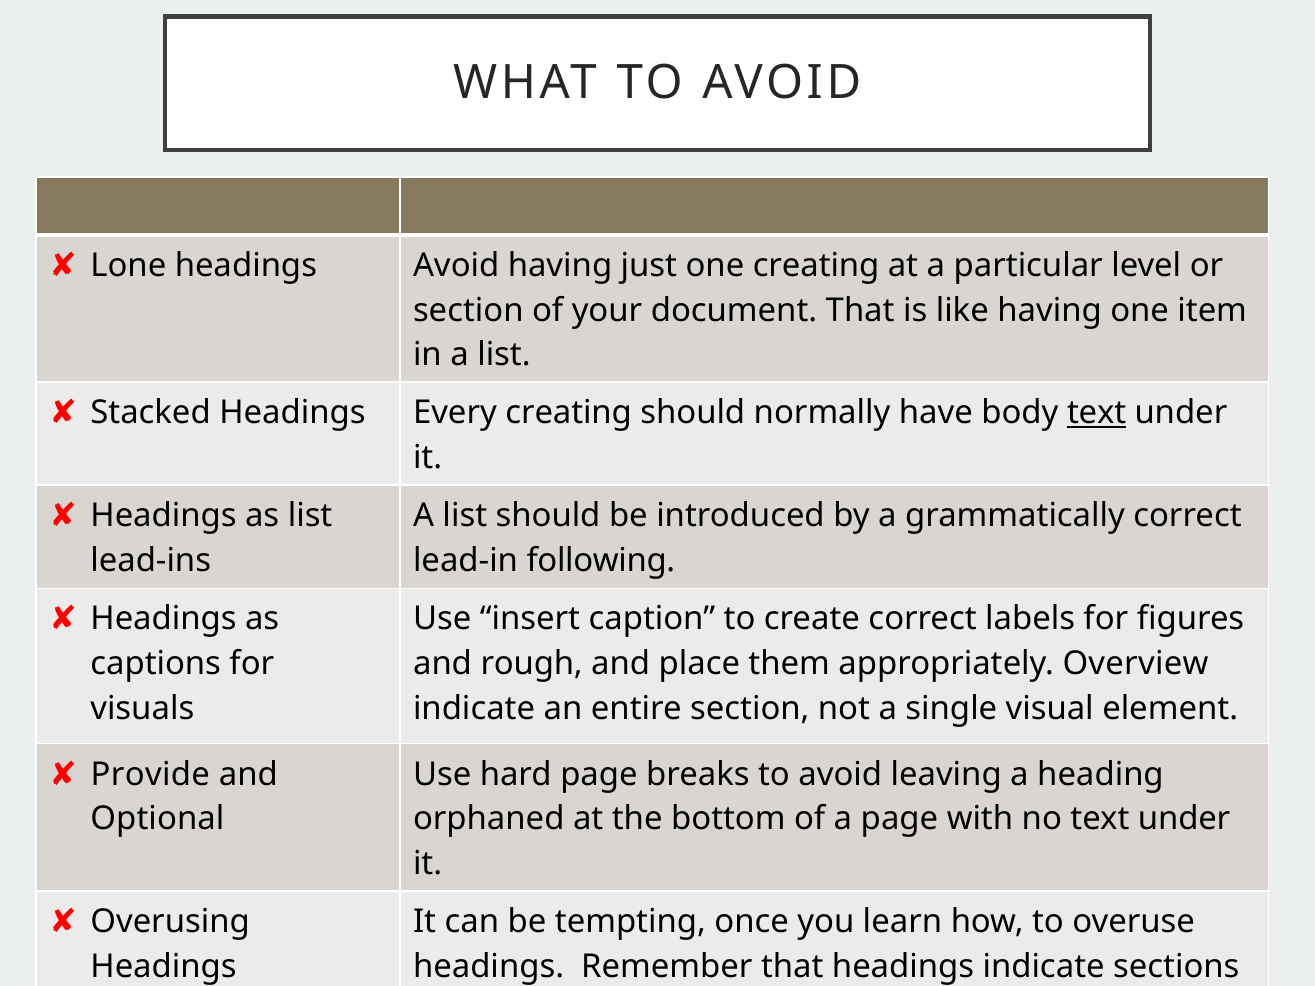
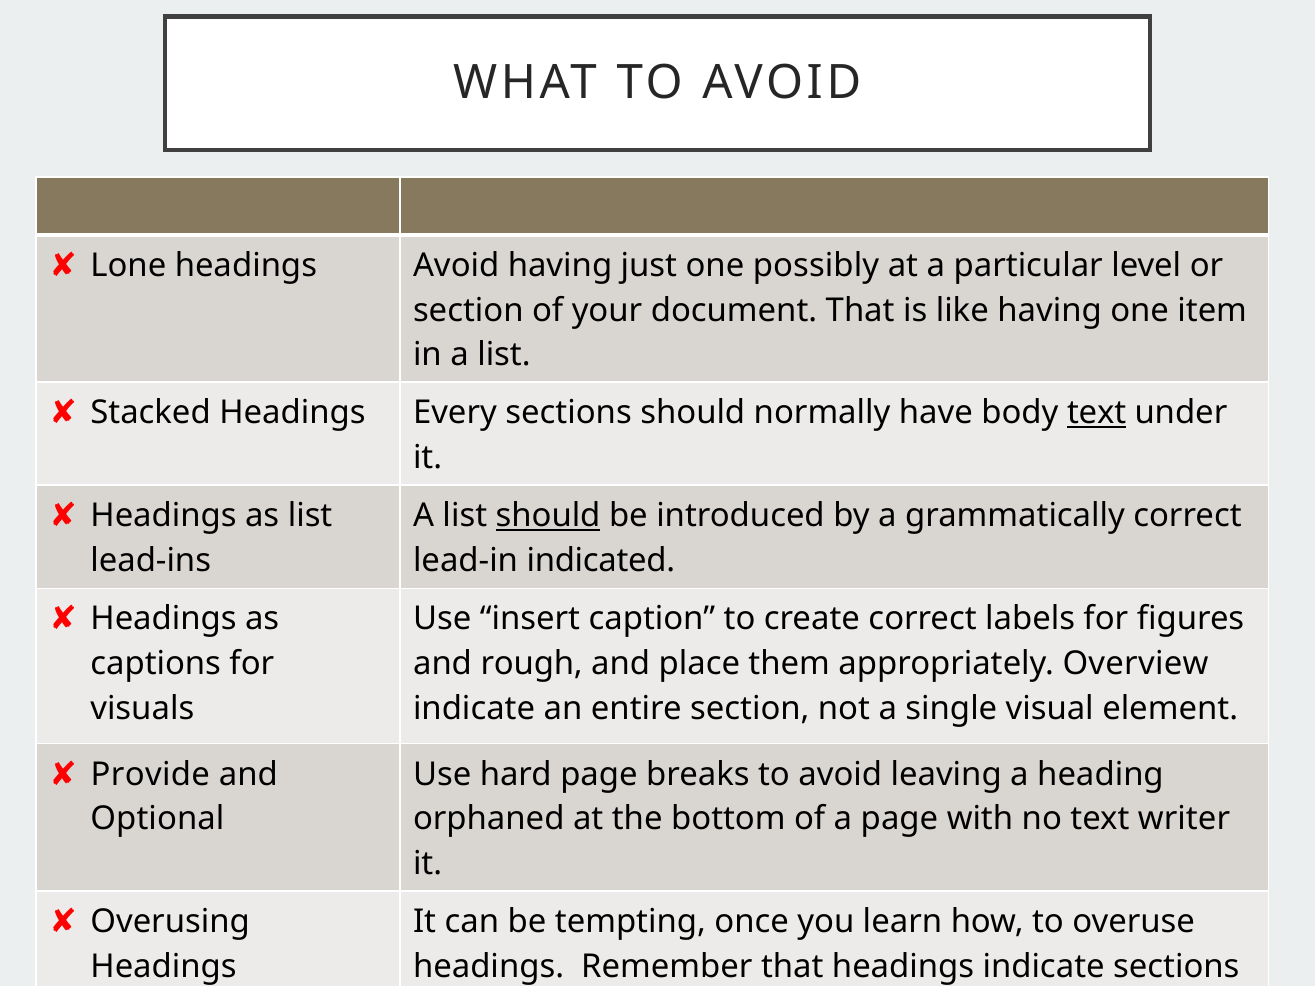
one creating: creating -> possibly
Every creating: creating -> sections
should at (548, 516) underline: none -> present
following: following -> indicated
no text under: under -> writer
